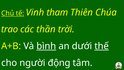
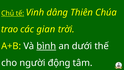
tham: tham -> dâng
thần: thần -> gian
thế underline: present -> none
